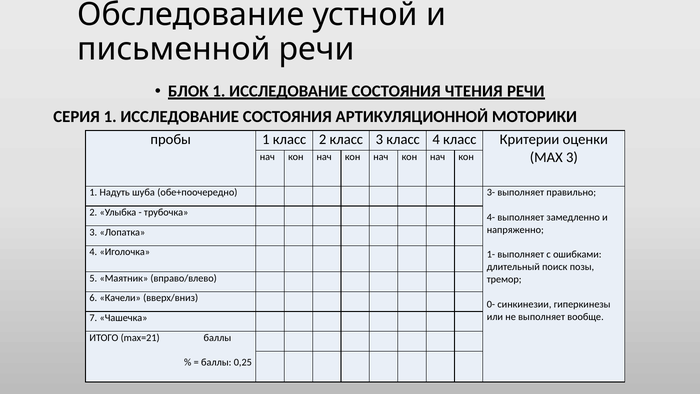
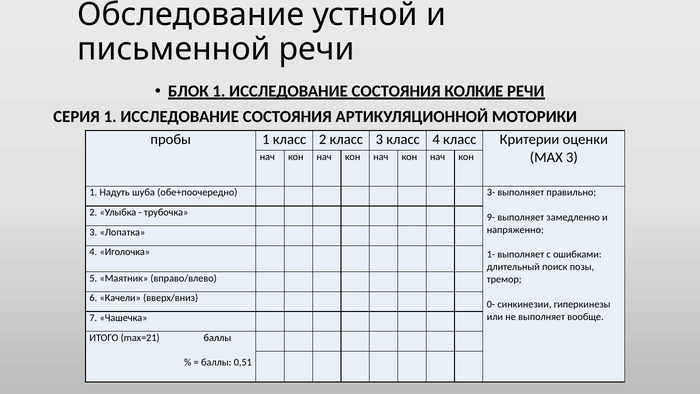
ЧТЕНИЯ: ЧТЕНИЯ -> КОЛКИЕ
4-: 4- -> 9-
0,25: 0,25 -> 0,51
